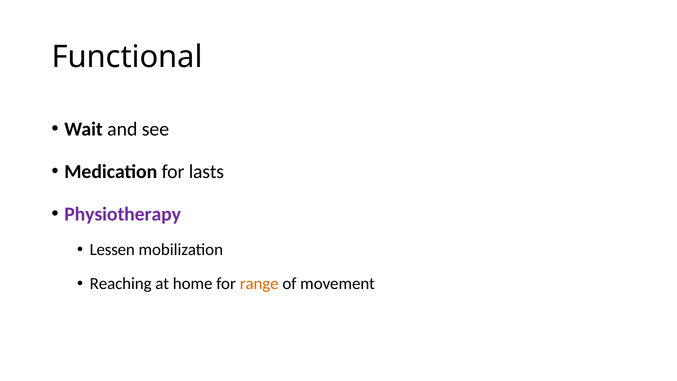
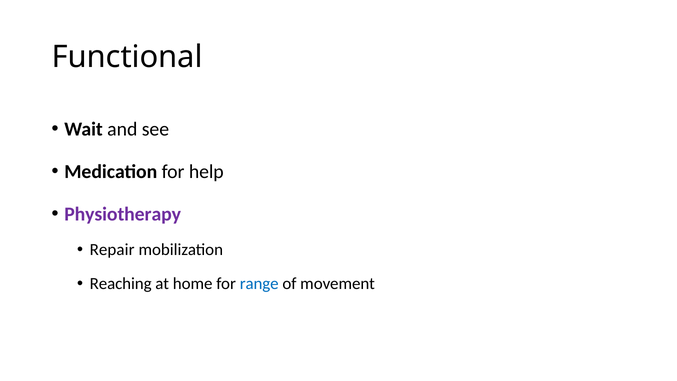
lasts: lasts -> help
Lessen: Lessen -> Repair
range colour: orange -> blue
